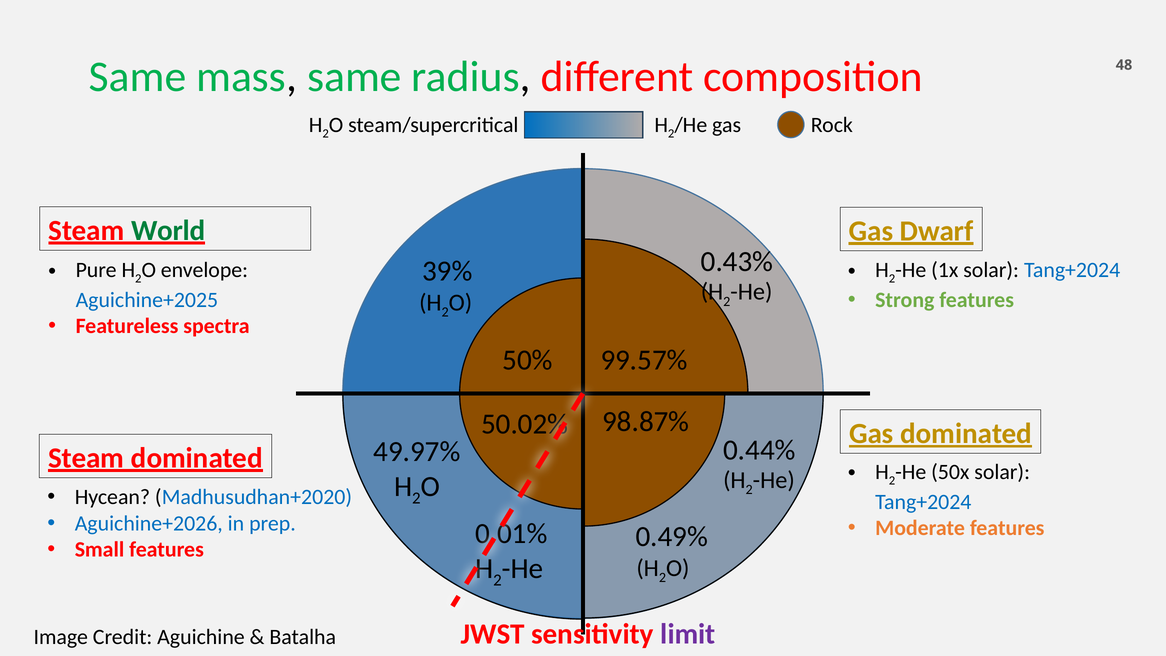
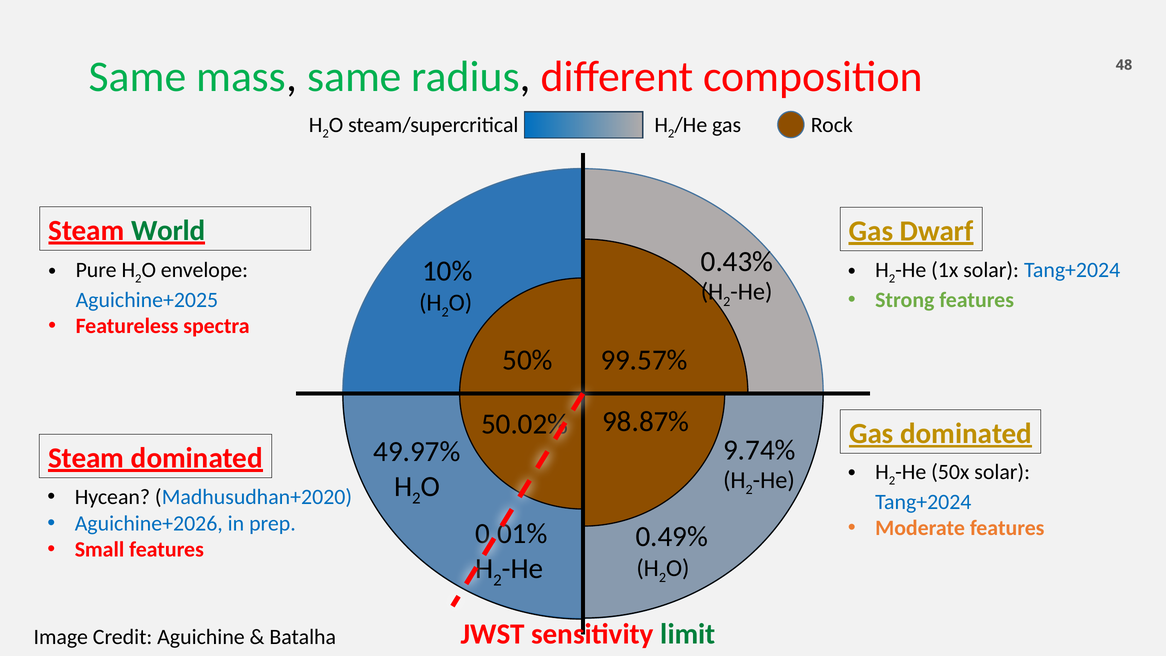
39%: 39% -> 10%
0.44%: 0.44% -> 9.74%
limit colour: purple -> green
